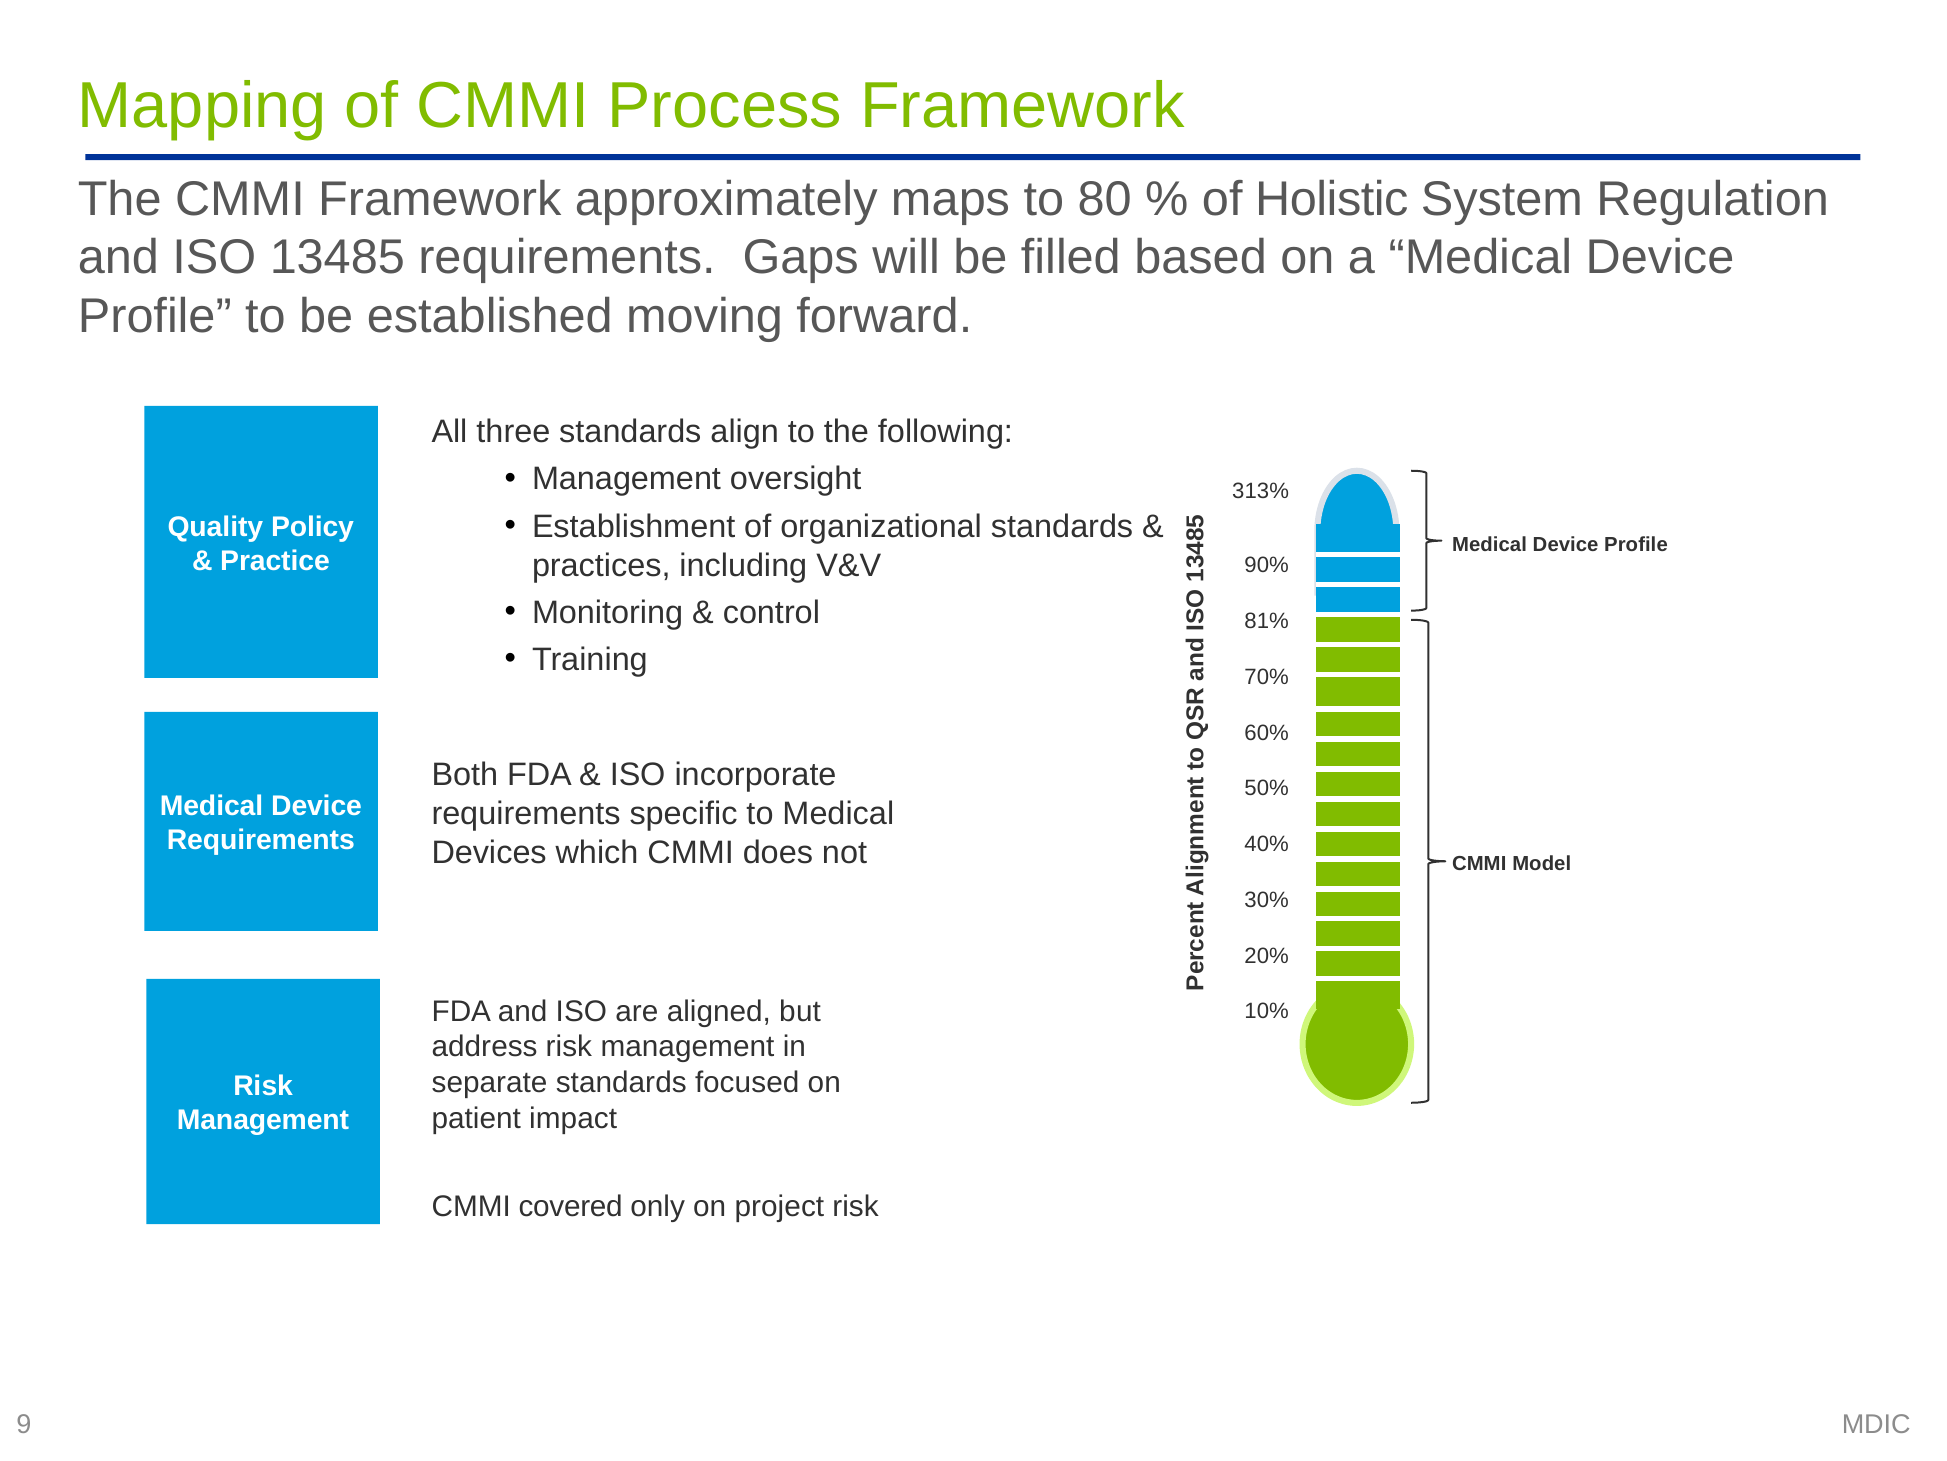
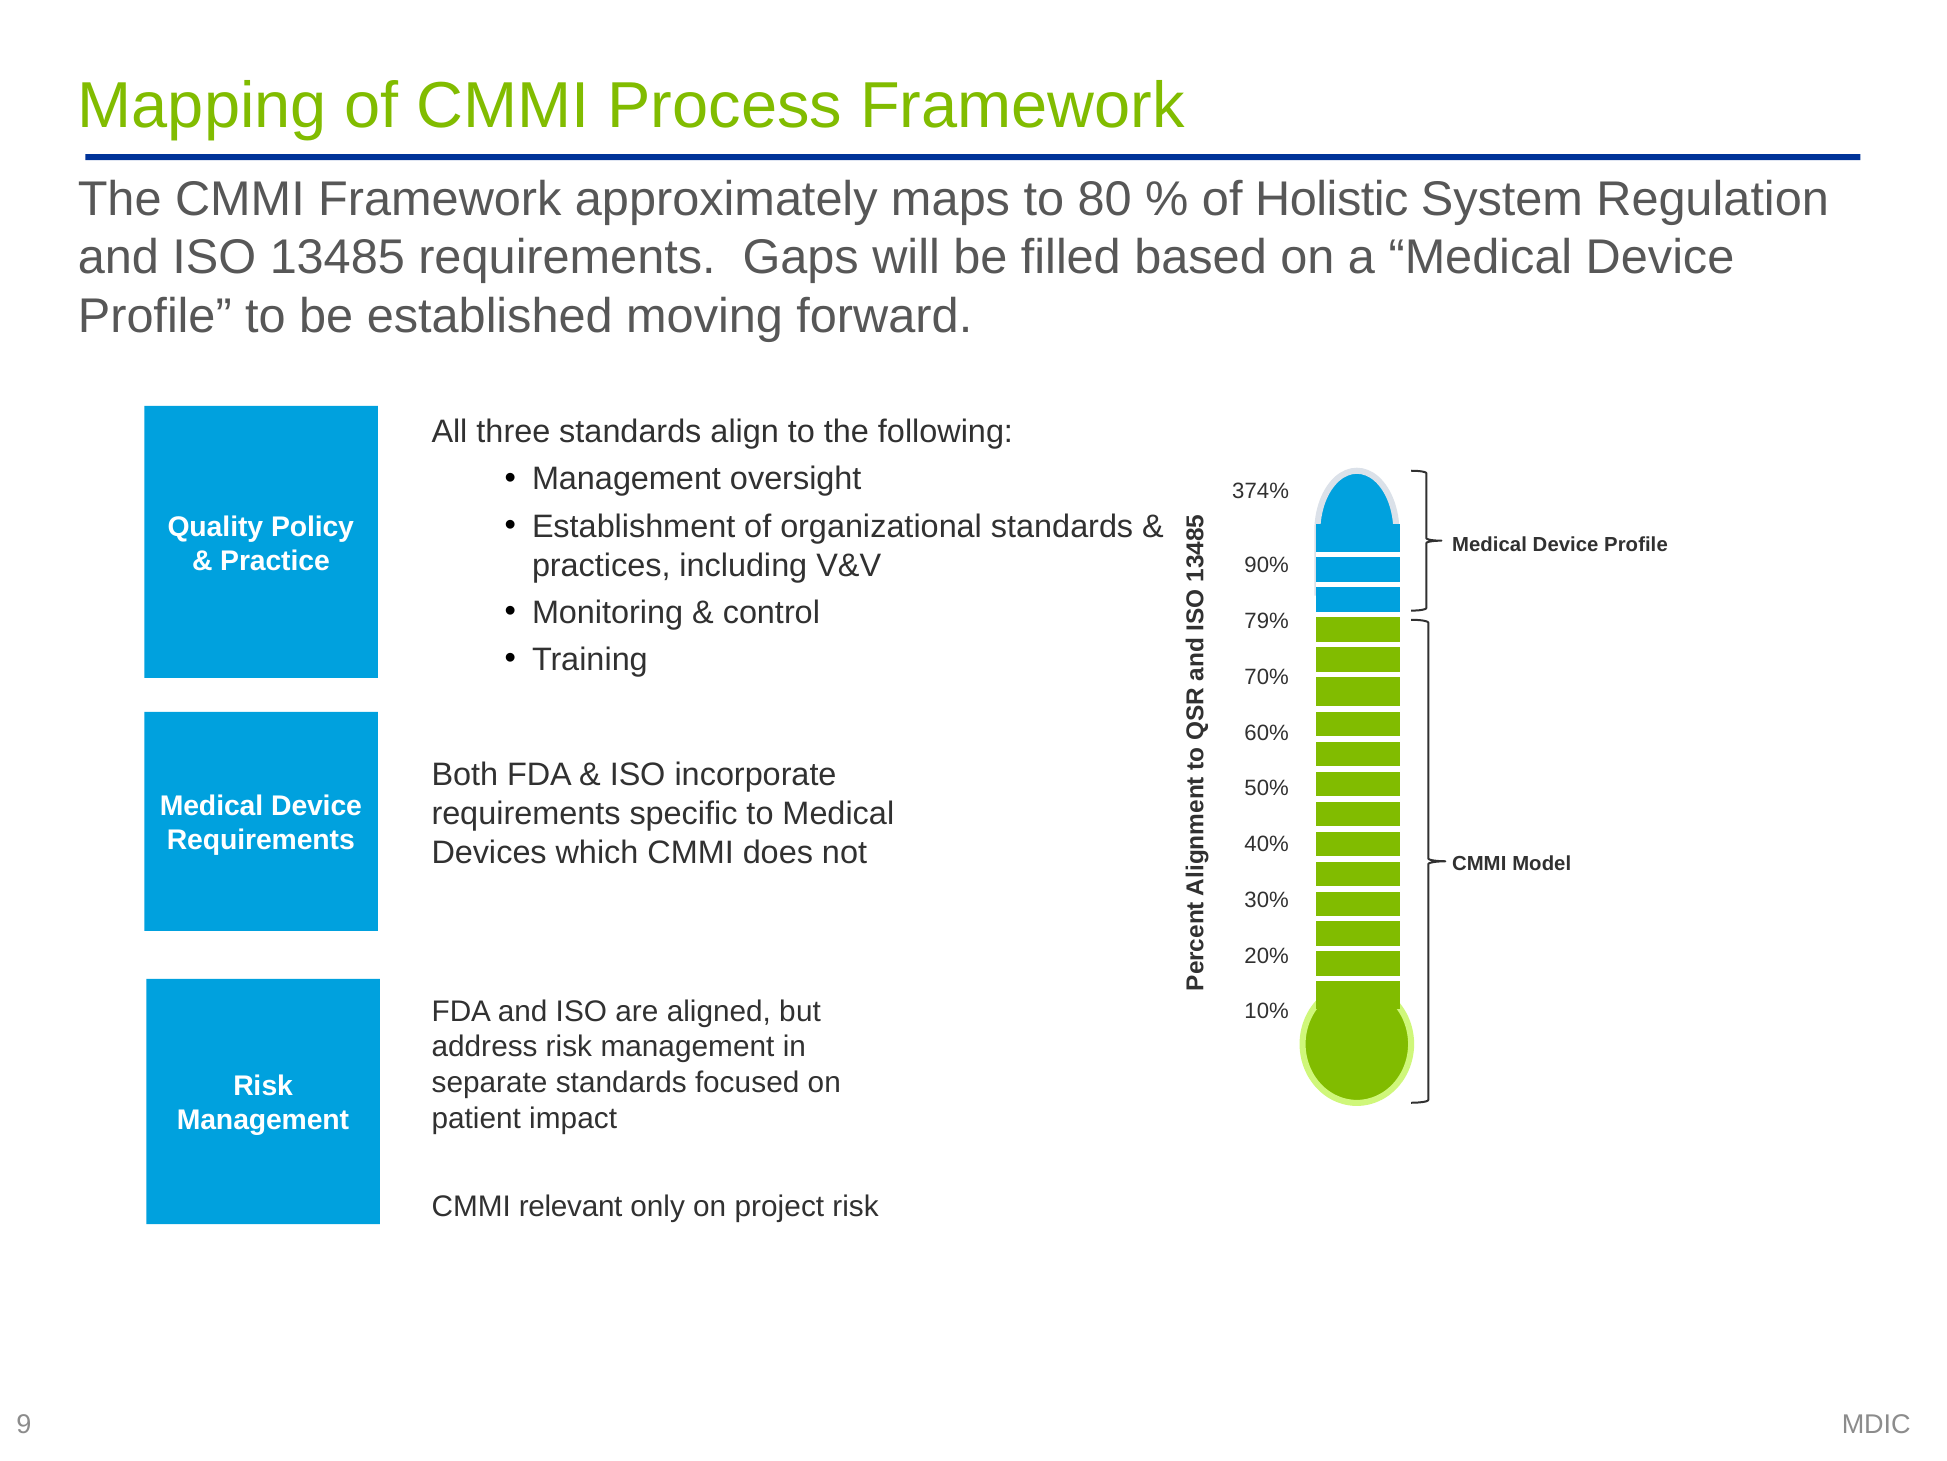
313%: 313% -> 374%
81%: 81% -> 79%
covered: covered -> relevant
